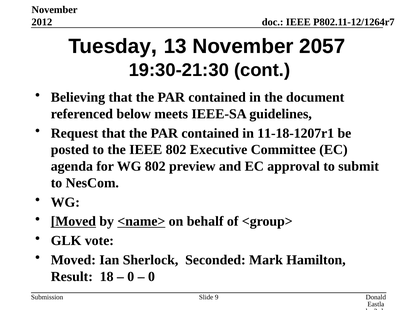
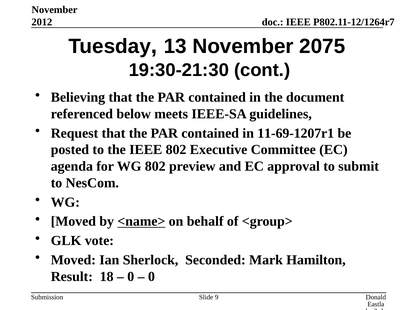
2057: 2057 -> 2075
11-18-1207r1: 11-18-1207r1 -> 11-69-1207r1
Moved at (73, 222) underline: present -> none
